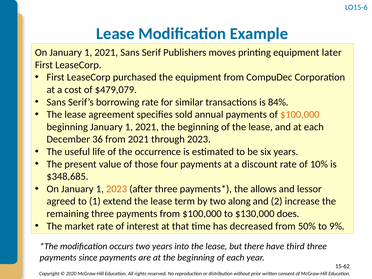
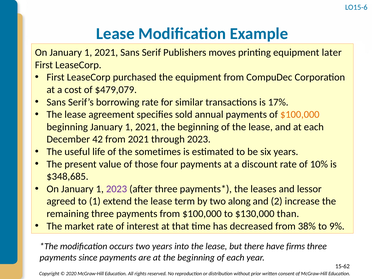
84%: 84% -> 17%
36: 36 -> 42
occurrence: occurrence -> sometimes
2023 at (117, 189) colour: orange -> purple
allows: allows -> leases
does: does -> than
50%: 50% -> 38%
third: third -> firms
